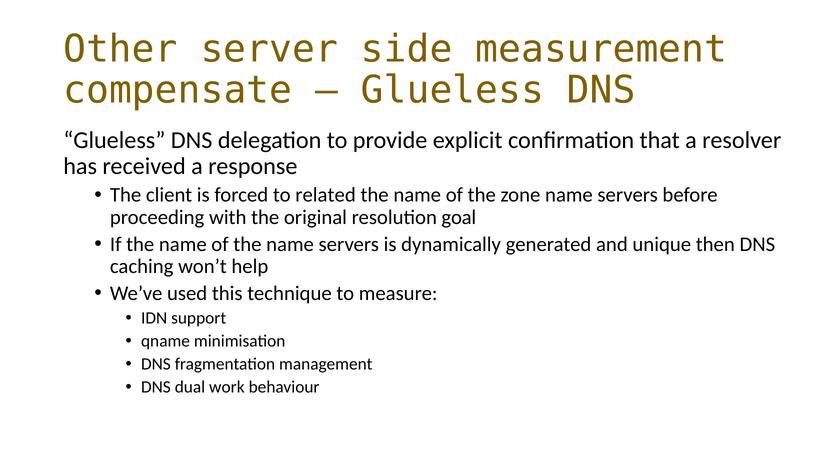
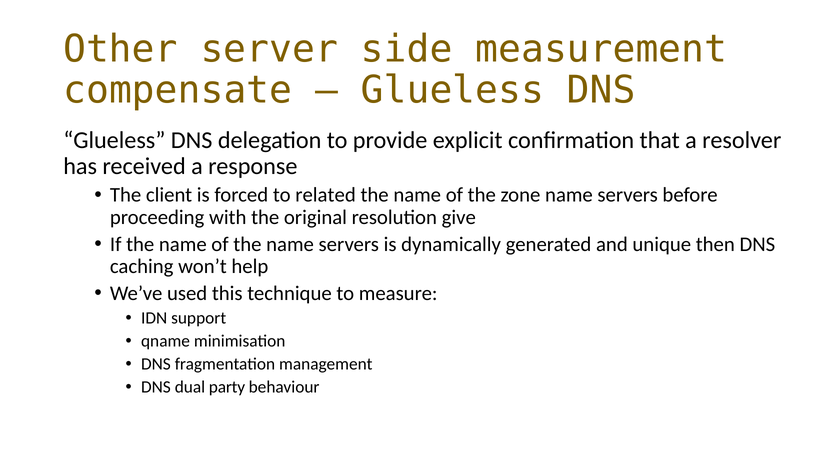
goal: goal -> give
work: work -> party
